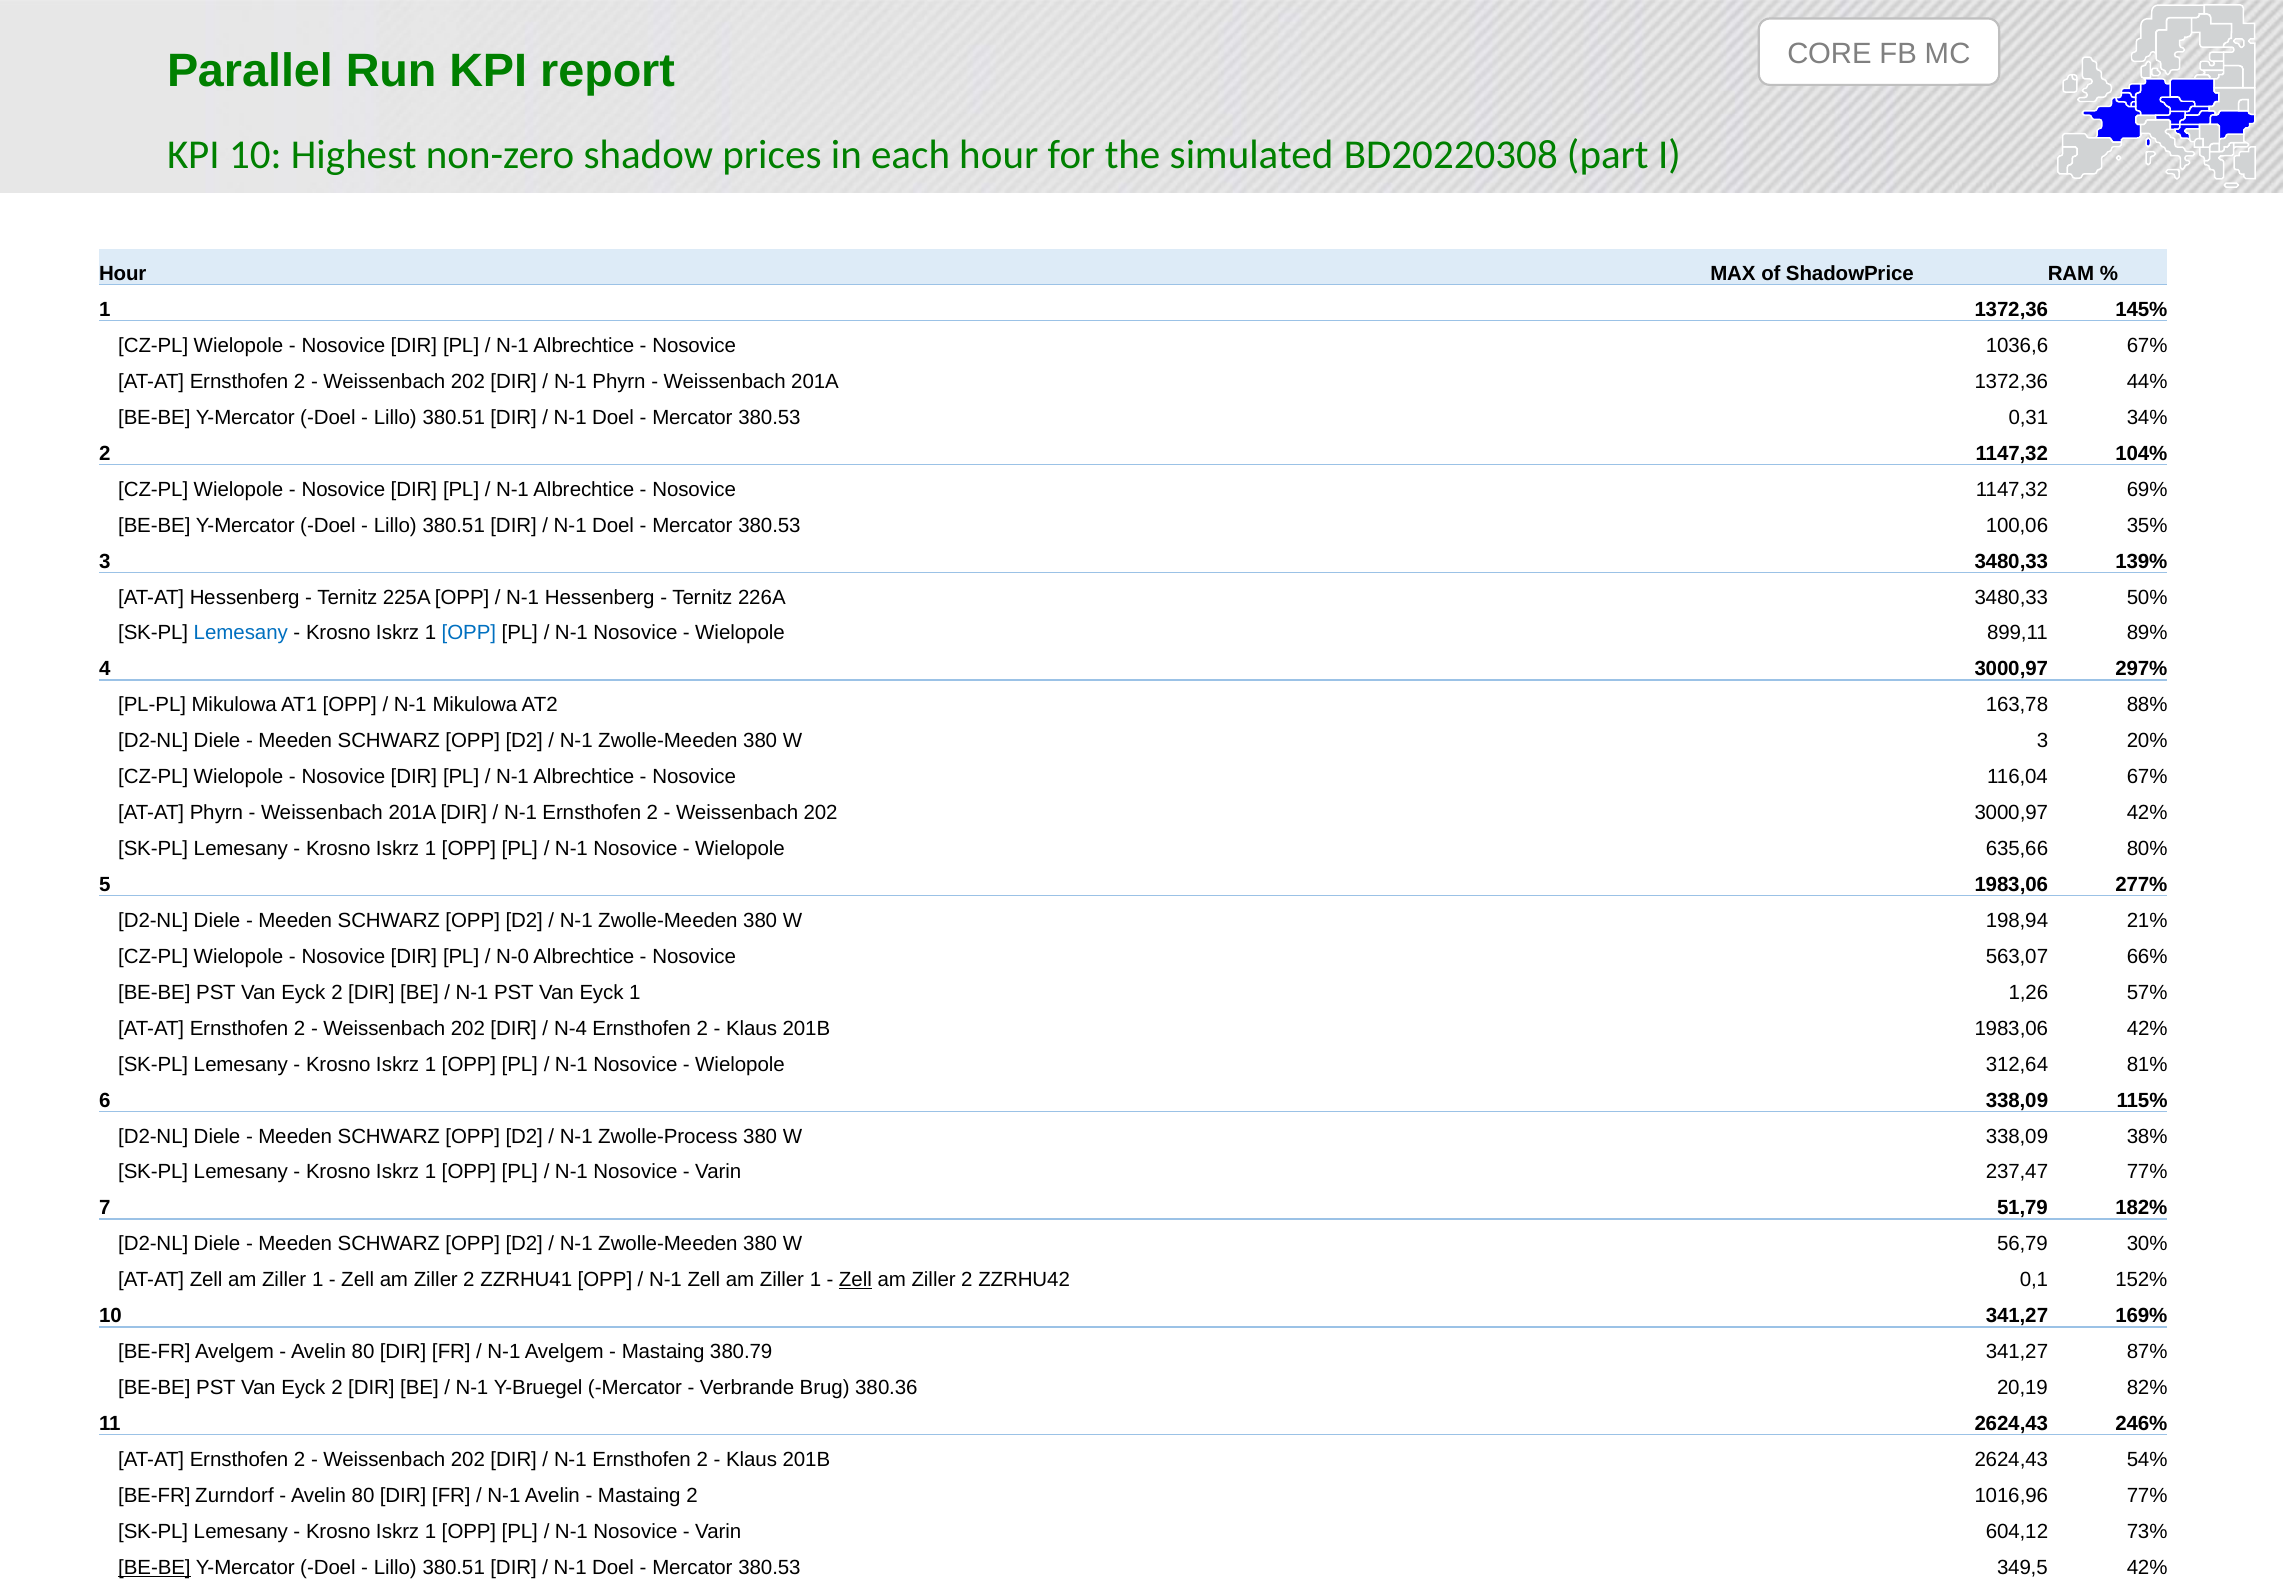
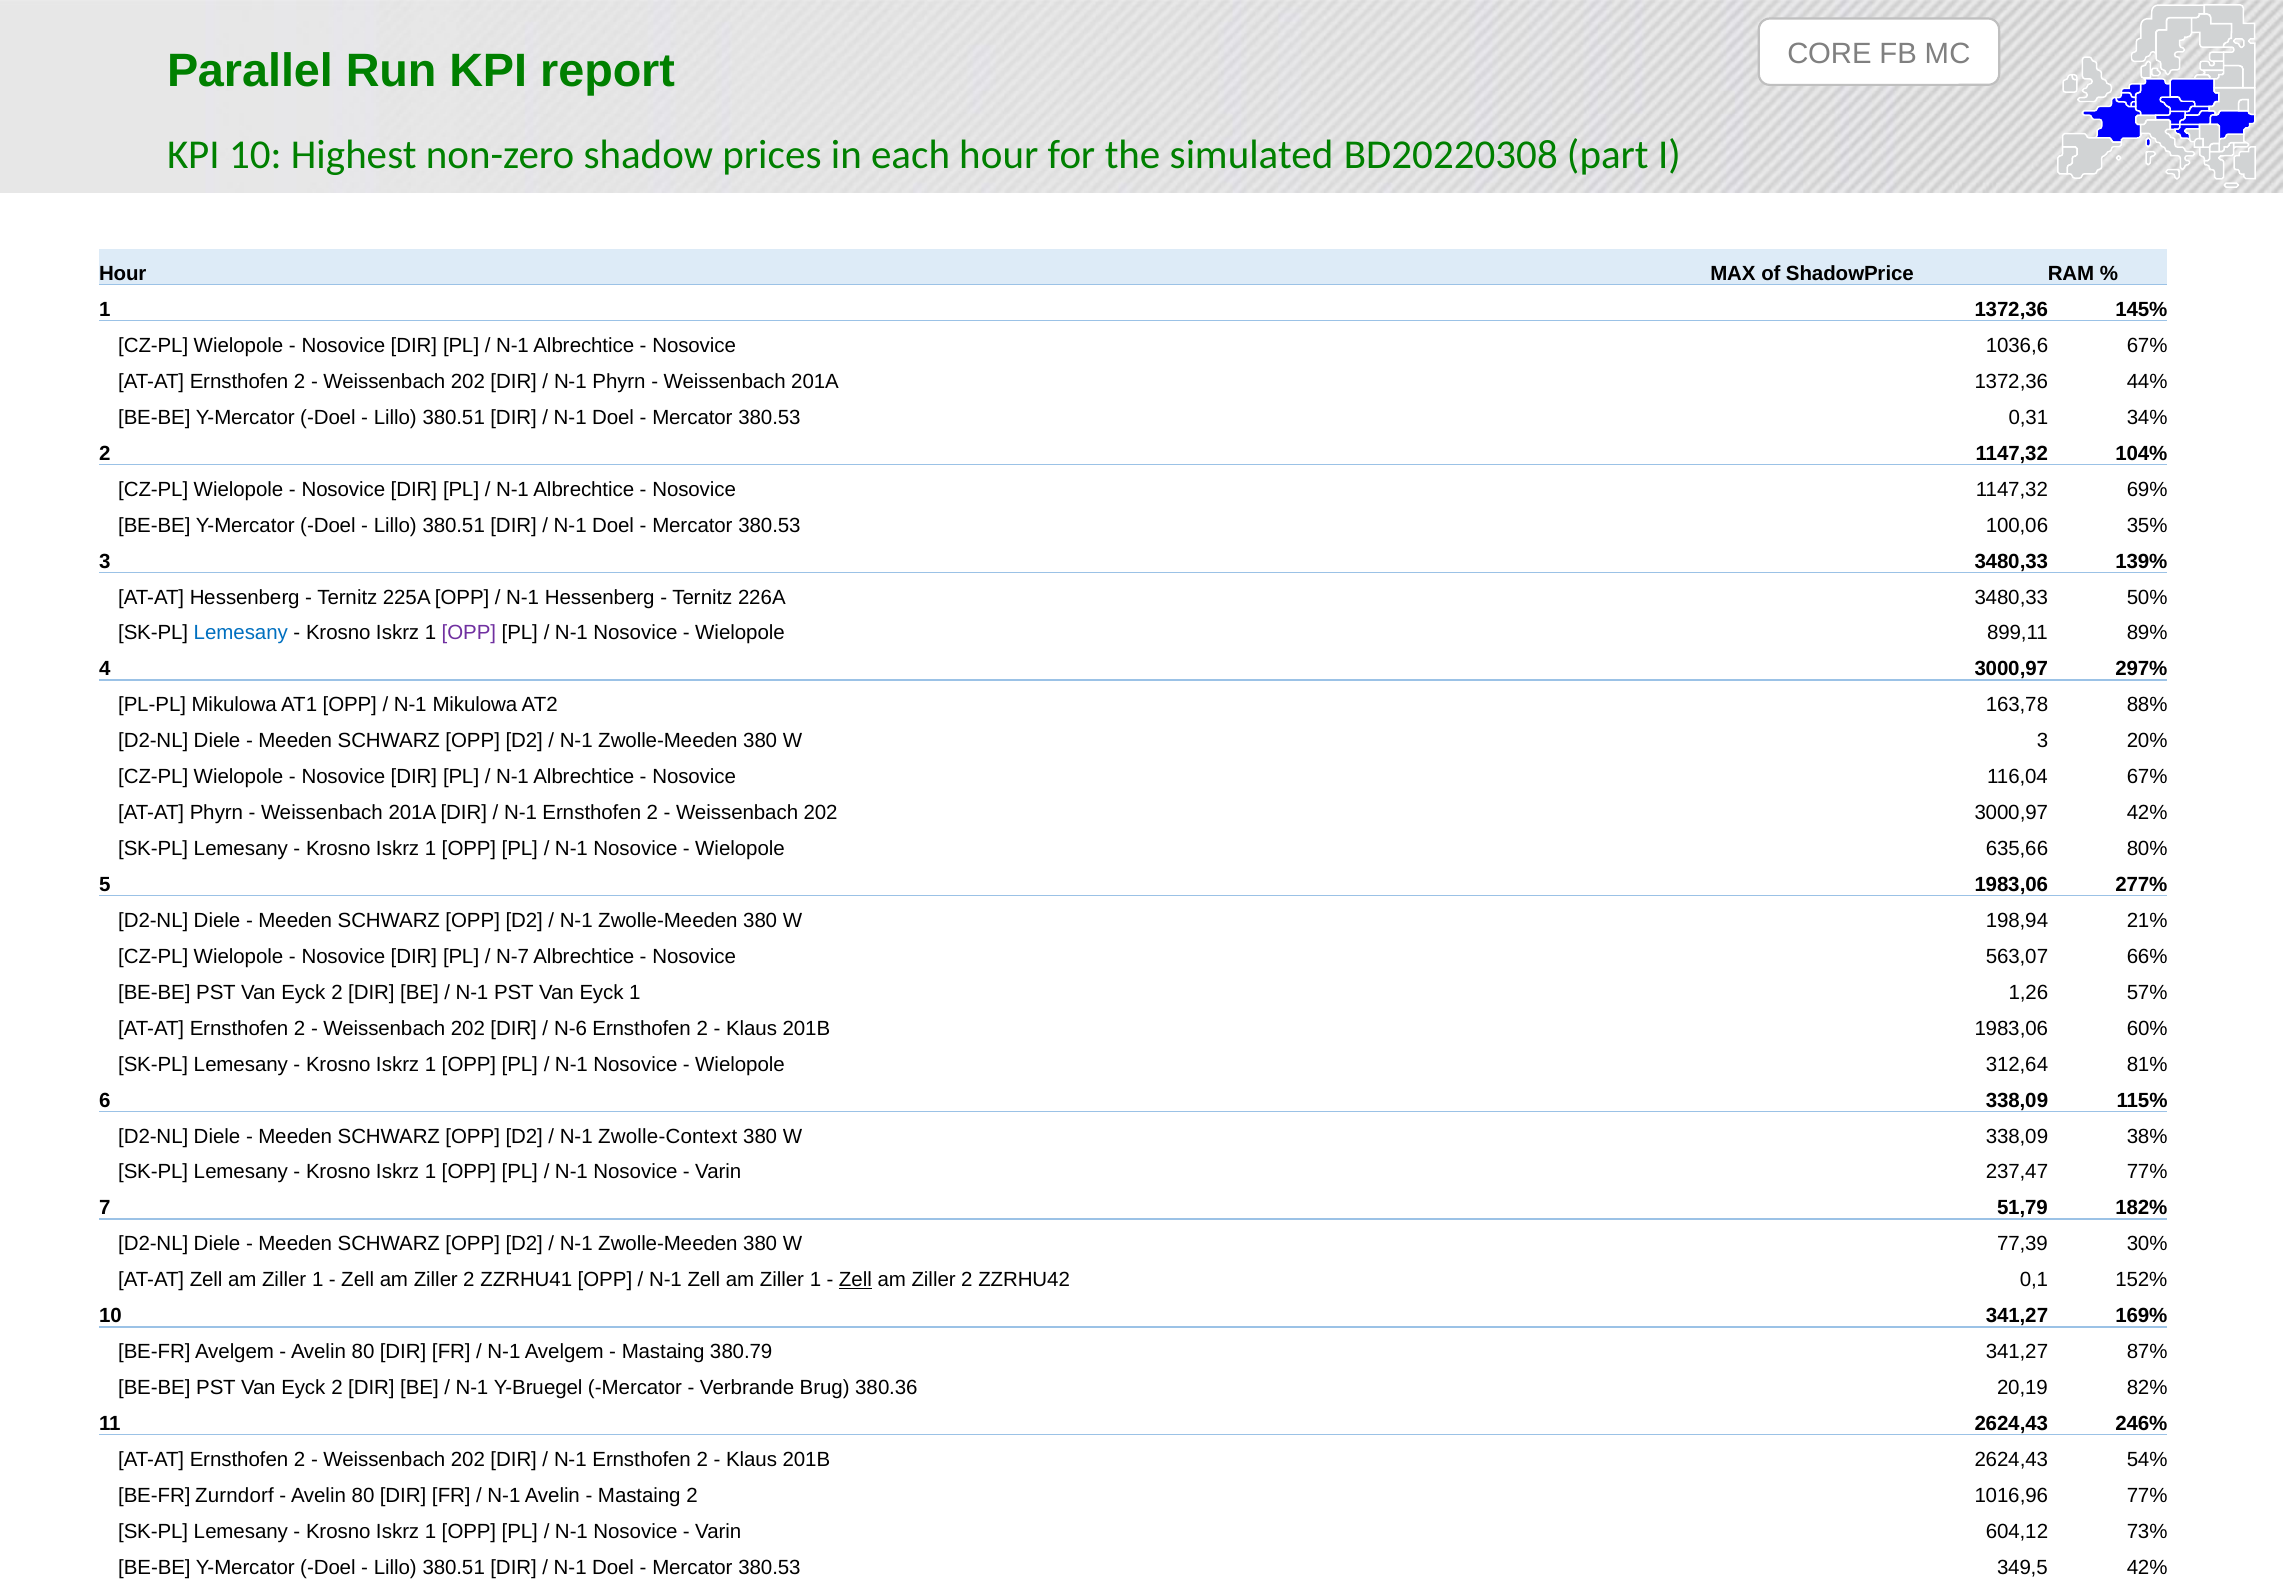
OPP at (469, 633) colour: blue -> purple
N-0: N-0 -> N-7
N-4: N-4 -> N-6
1983,06 42%: 42% -> 60%
Zwolle-Process: Zwolle-Process -> Zwolle-Context
56,79: 56,79 -> 77,39
BE-BE at (154, 1567) underline: present -> none
